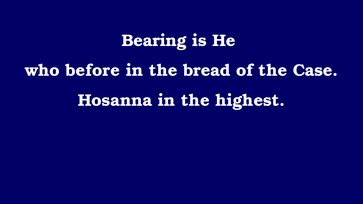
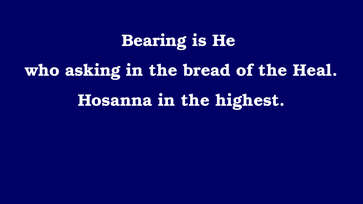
before: before -> asking
Case: Case -> Heal
